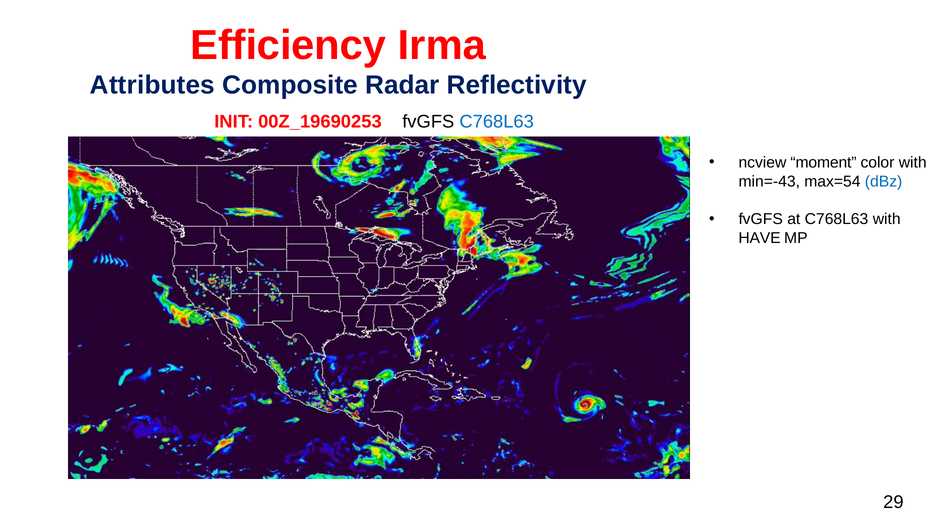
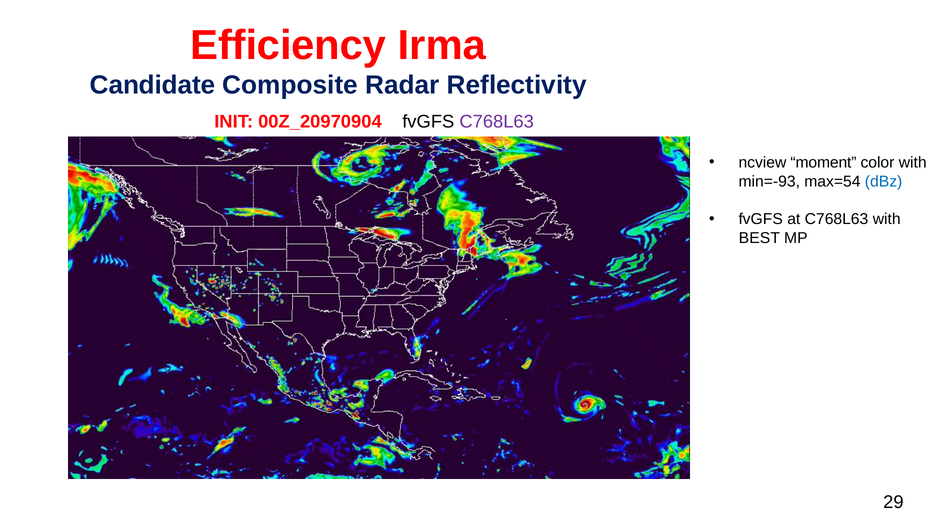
Attributes: Attributes -> Candidate
00Z_19690253: 00Z_19690253 -> 00Z_20970904
C768L63 at (497, 122) colour: blue -> purple
min=-43: min=-43 -> min=-93
HAVE: HAVE -> BEST
